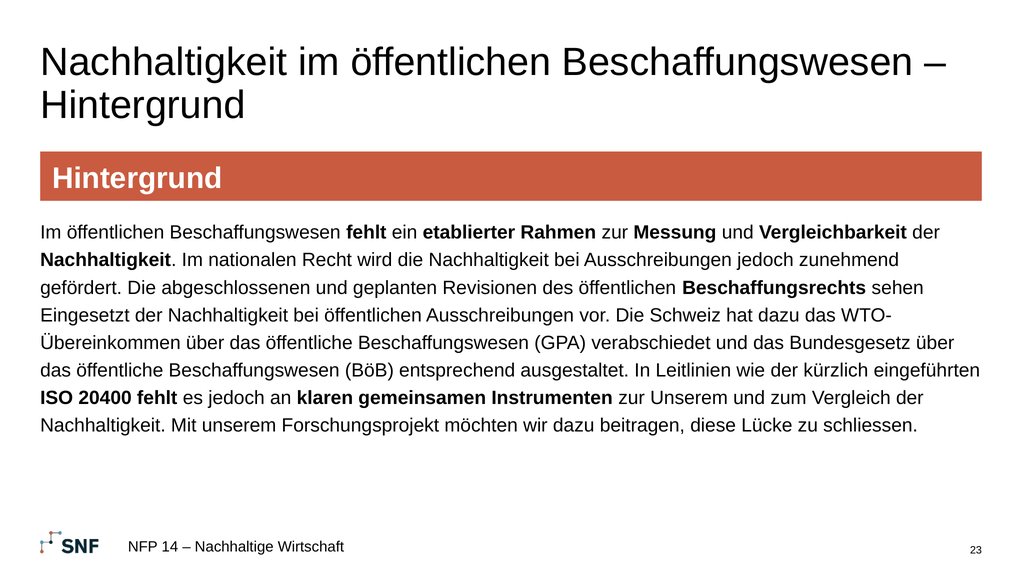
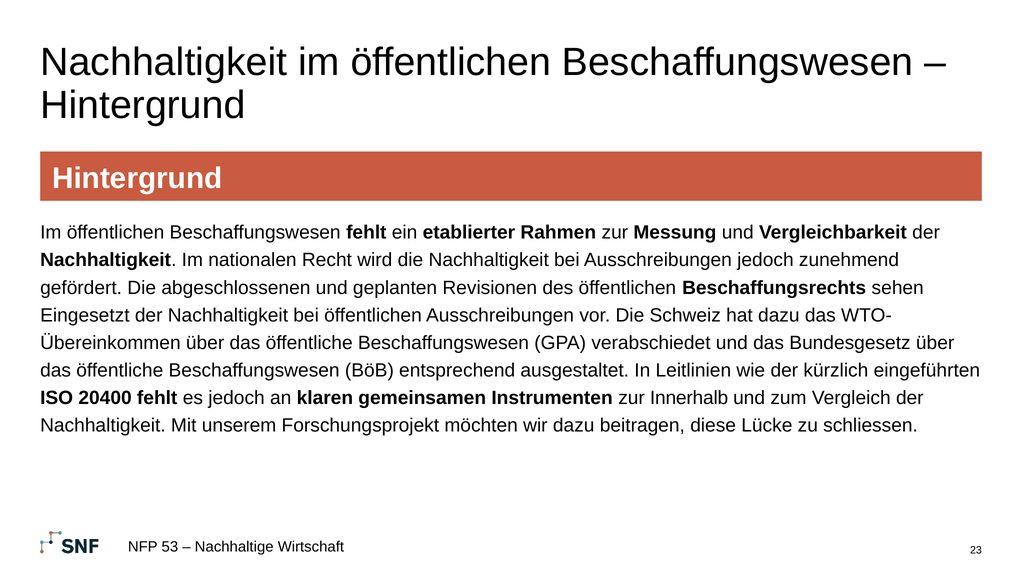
zur Unserem: Unserem -> Innerhalb
14: 14 -> 53
